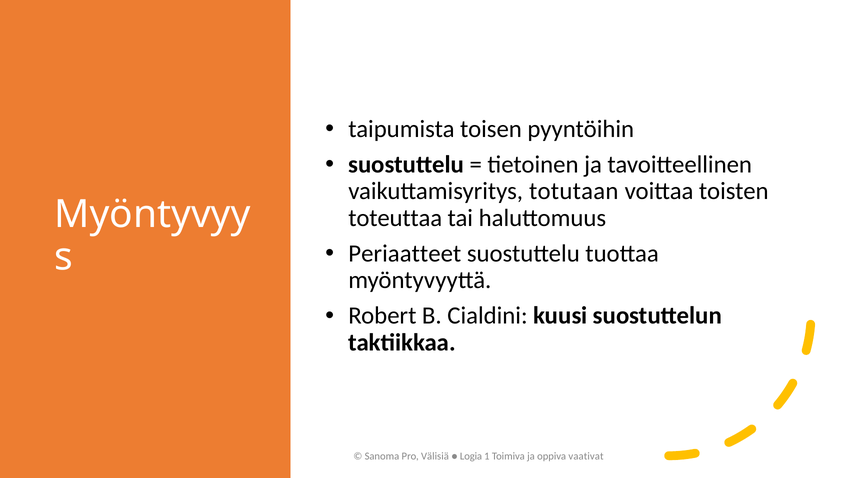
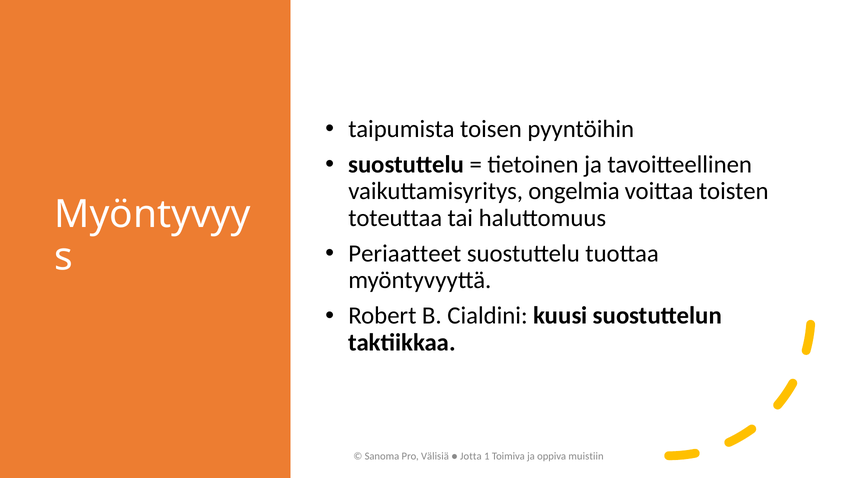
totutaan: totutaan -> ongelmia
Logia: Logia -> Jotta
vaativat: vaativat -> muistiin
